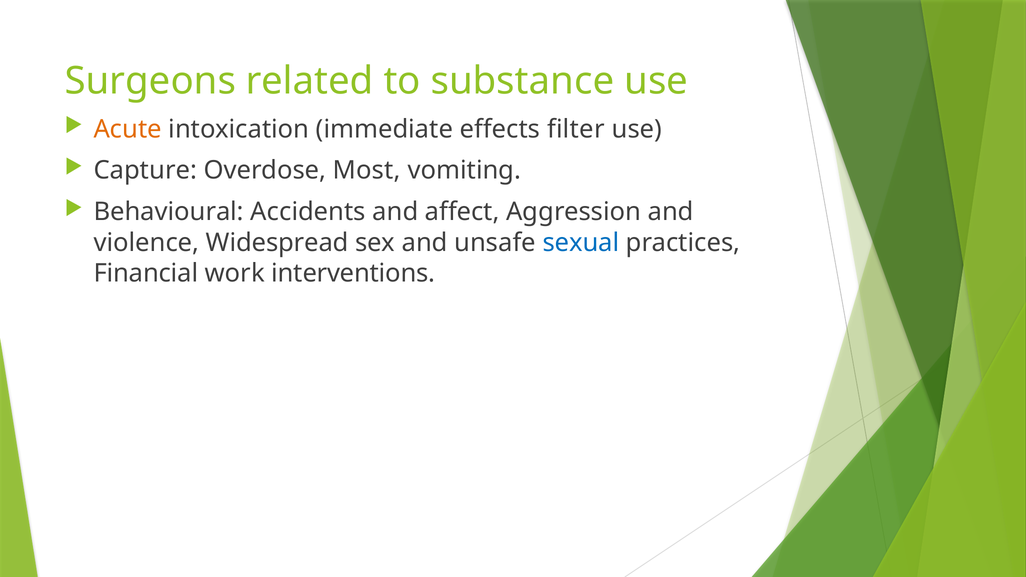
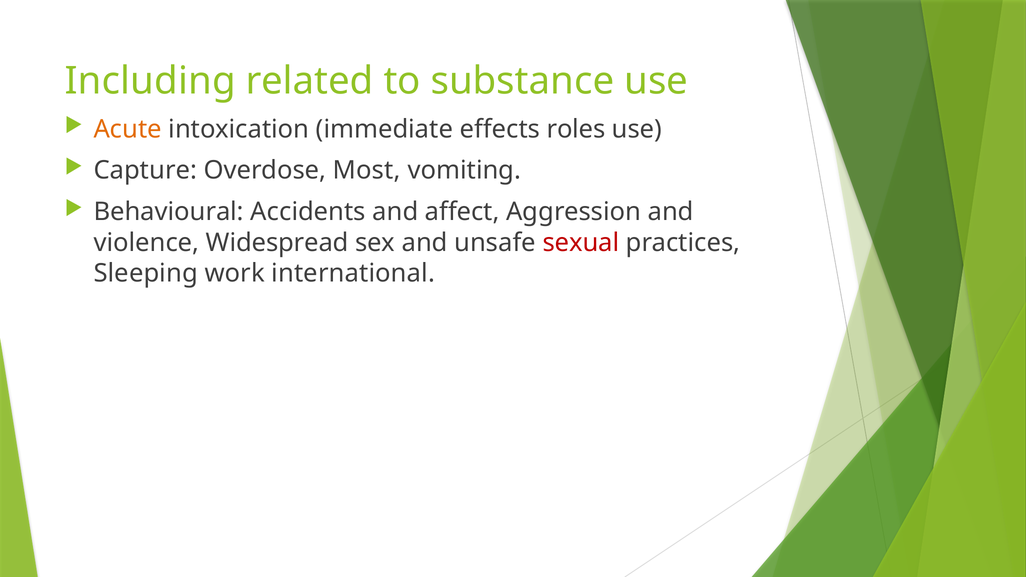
Surgeons: Surgeons -> Including
filter: filter -> roles
sexual colour: blue -> red
Financial: Financial -> Sleeping
interventions: interventions -> international
